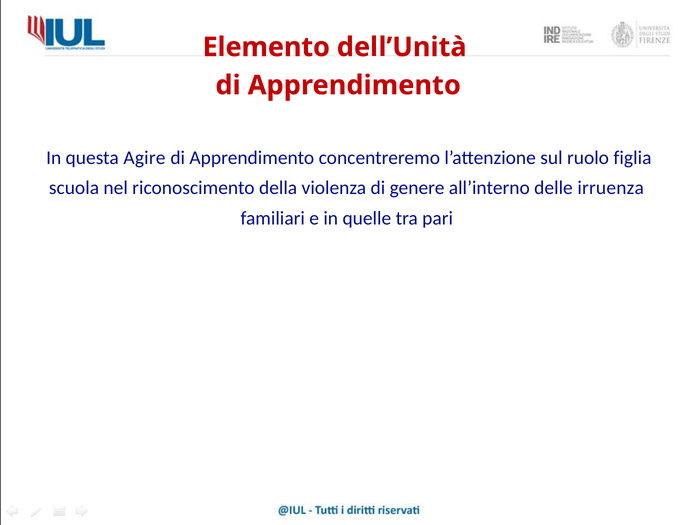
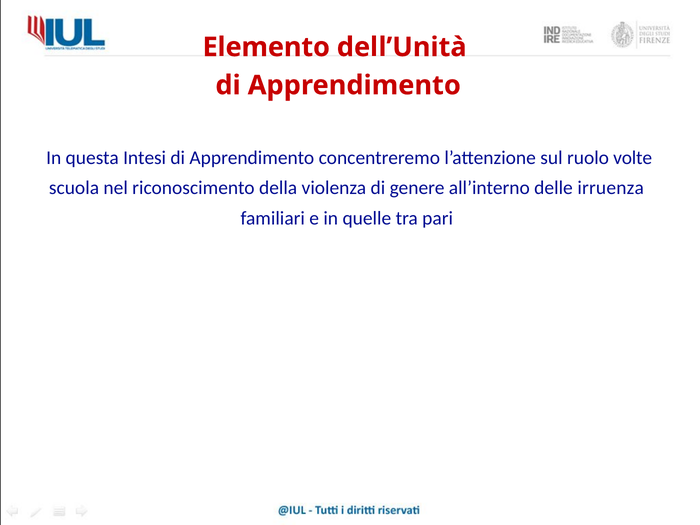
Agire: Agire -> Intesi
figlia: figlia -> volte
